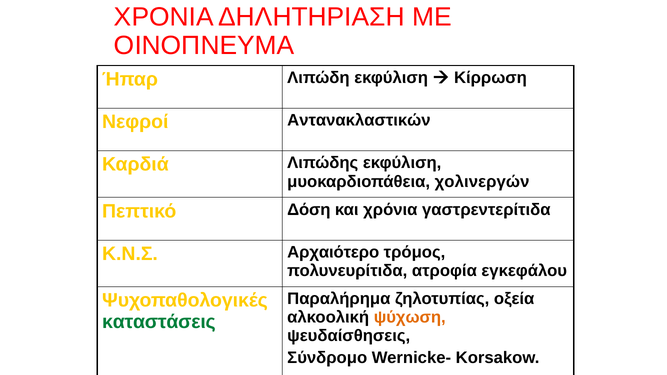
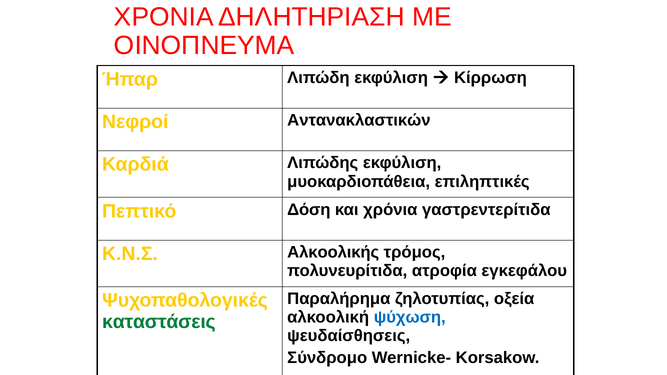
χολινεργών: χολινεργών -> επιληπτικές
Αρχαιότερο: Αρχαιότερο -> Αλκοολικής
ψύχωση colour: orange -> blue
